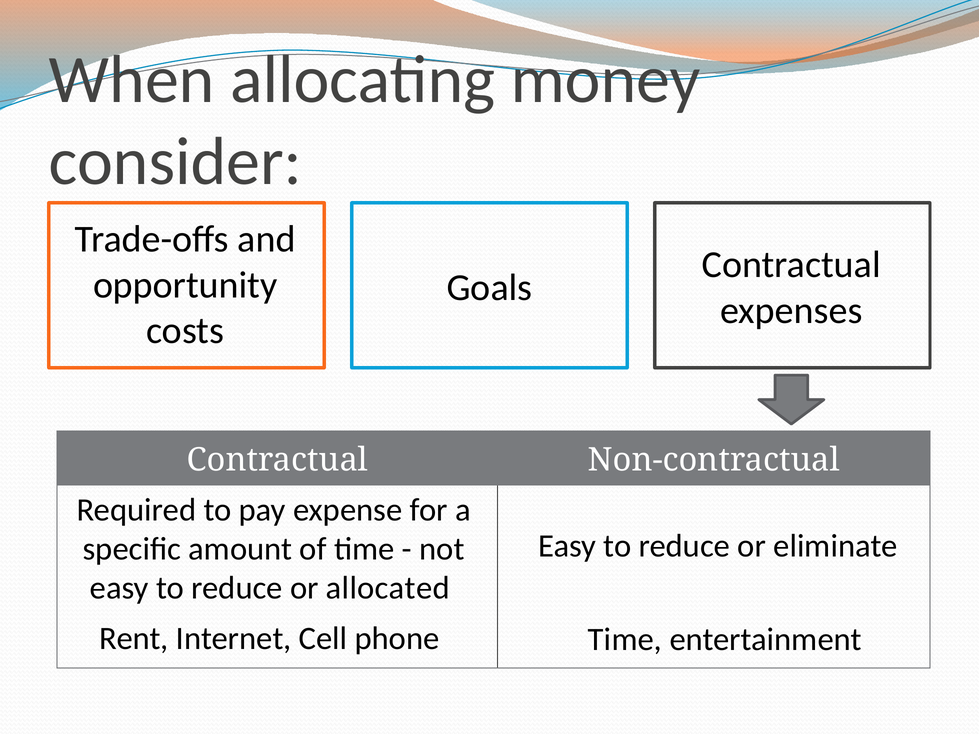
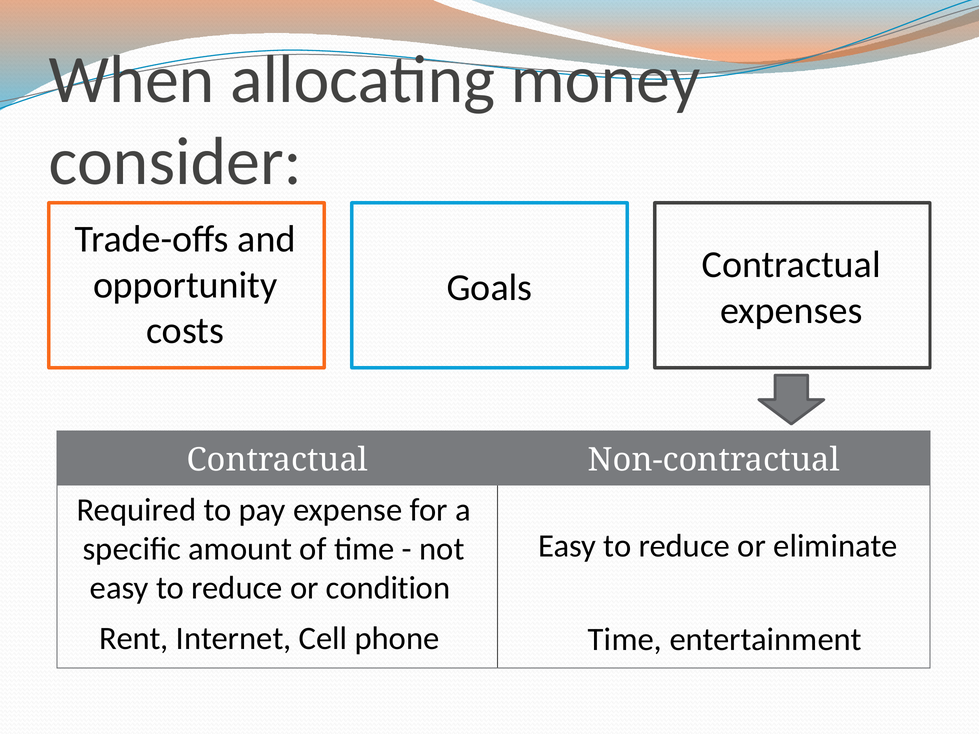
allocated: allocated -> condition
